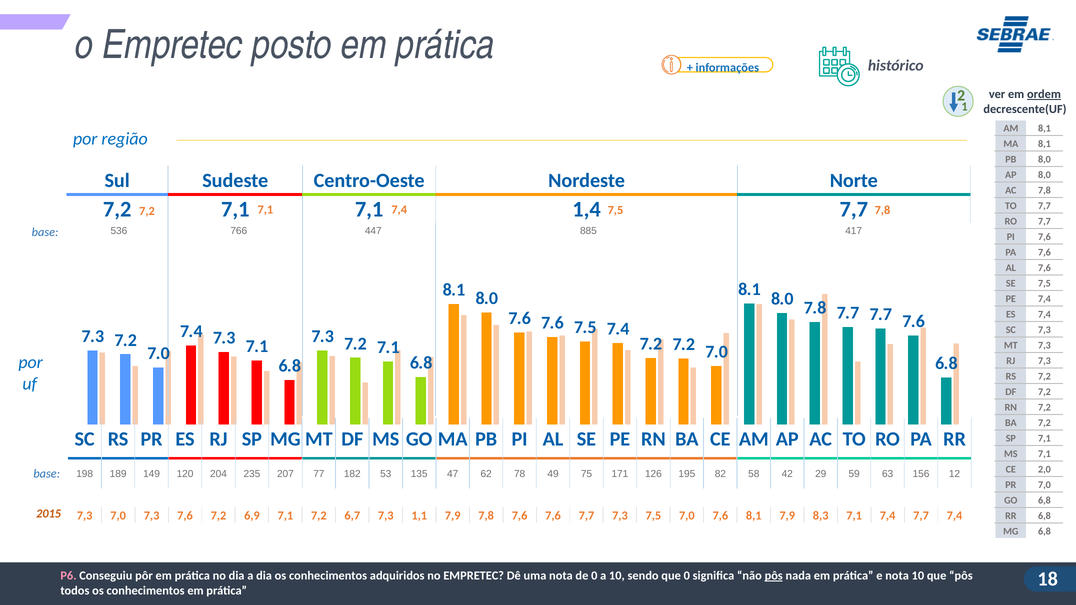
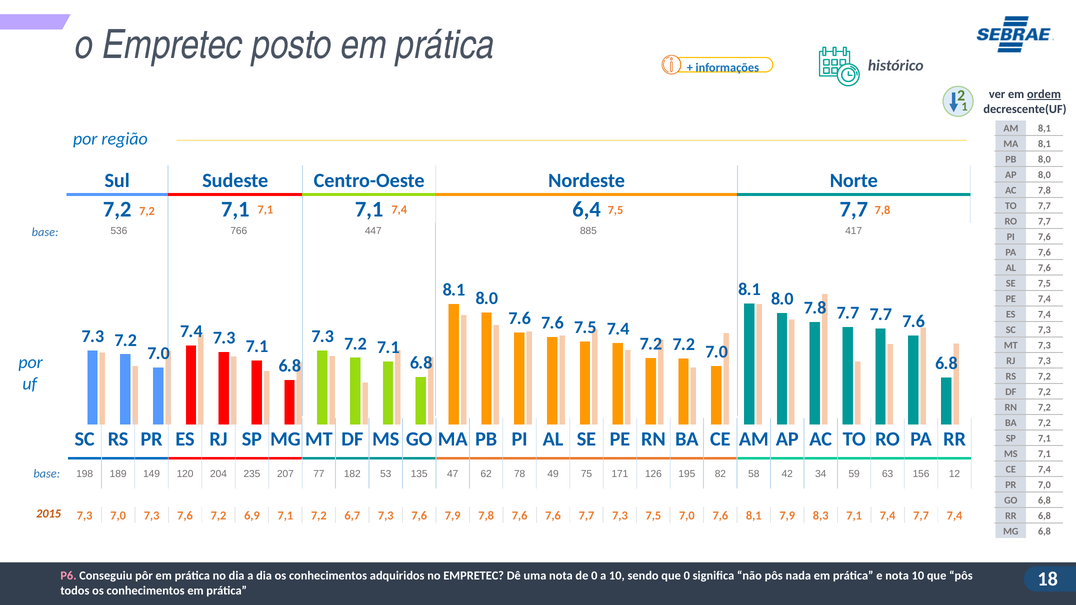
1,4: 1,4 -> 6,4
CE 2,0: 2,0 -> 7,4
29: 29 -> 34
6,7 7,3 1,1: 1,1 -> 7,6
pôs at (774, 576) underline: present -> none
